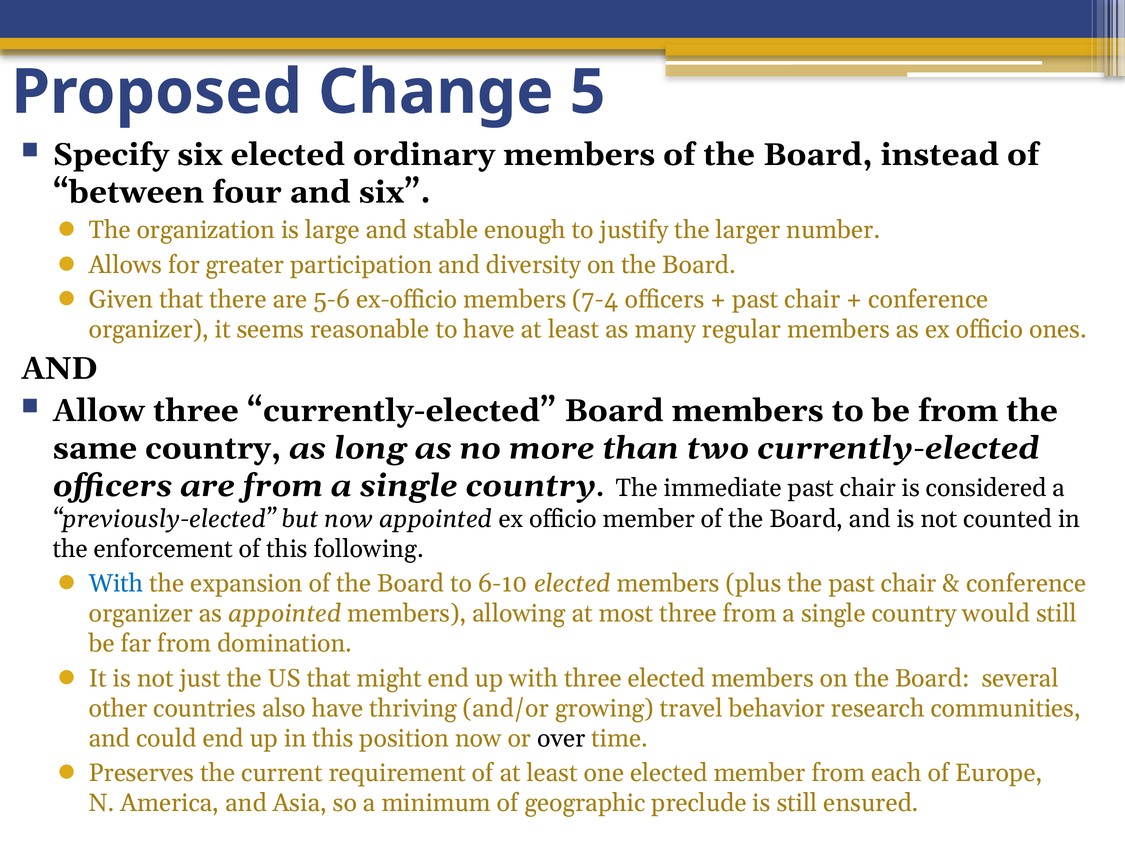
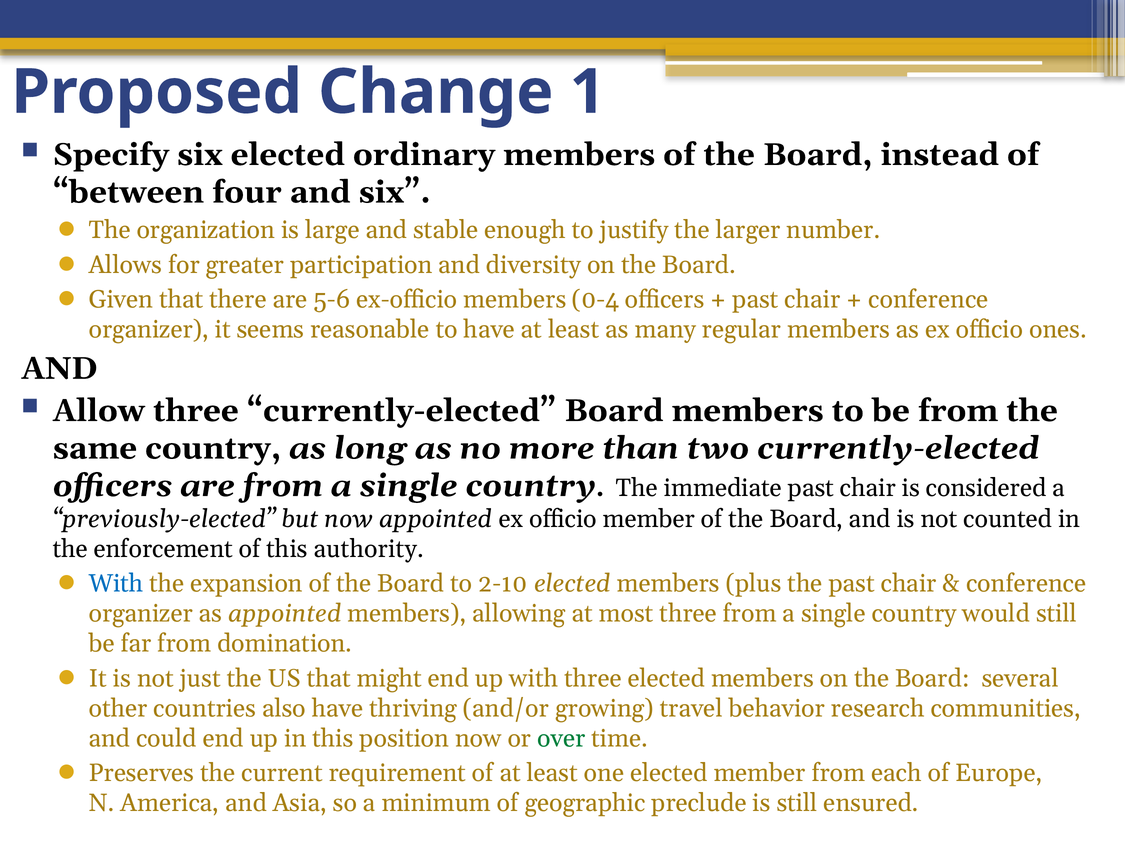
5: 5 -> 1
7-4: 7-4 -> 0-4
following: following -> authority
6-10: 6-10 -> 2-10
over colour: black -> green
